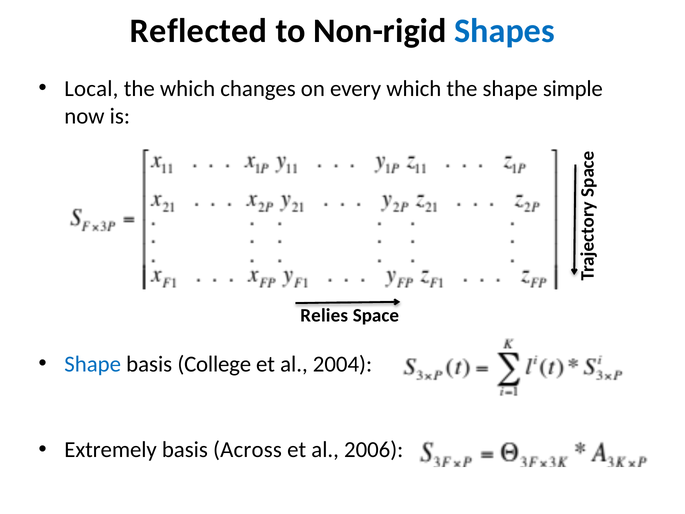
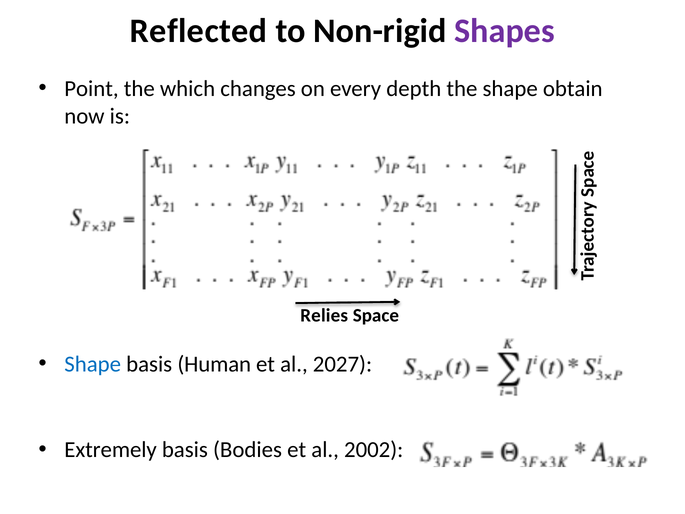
Shapes colour: blue -> purple
Local: Local -> Point
every which: which -> depth
simple: simple -> obtain
College: College -> Human
2004: 2004 -> 2027
Across: Across -> Bodies
2006: 2006 -> 2002
